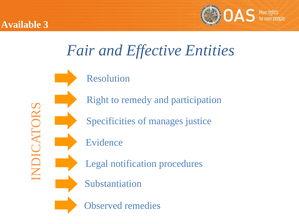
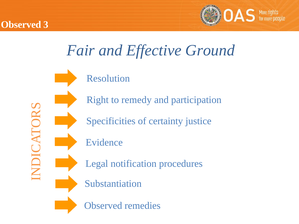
Available at (21, 25): Available -> Observed
Entities: Entities -> Ground
manages: manages -> certainty
